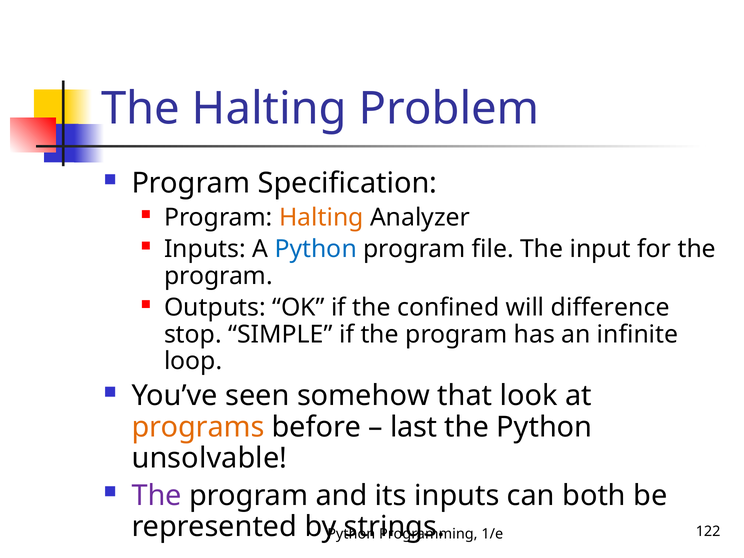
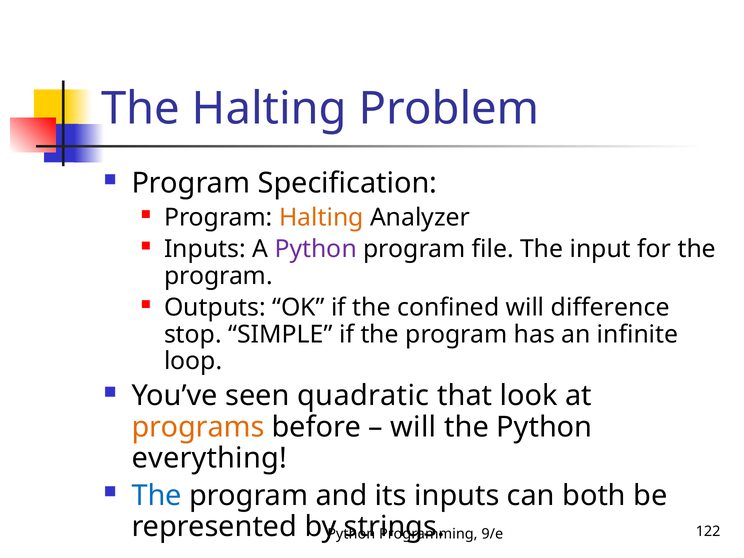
Python at (316, 249) colour: blue -> purple
somehow: somehow -> quadratic
last at (414, 427): last -> will
unsolvable: unsolvable -> everything
The at (157, 495) colour: purple -> blue
1/e: 1/e -> 9/e
